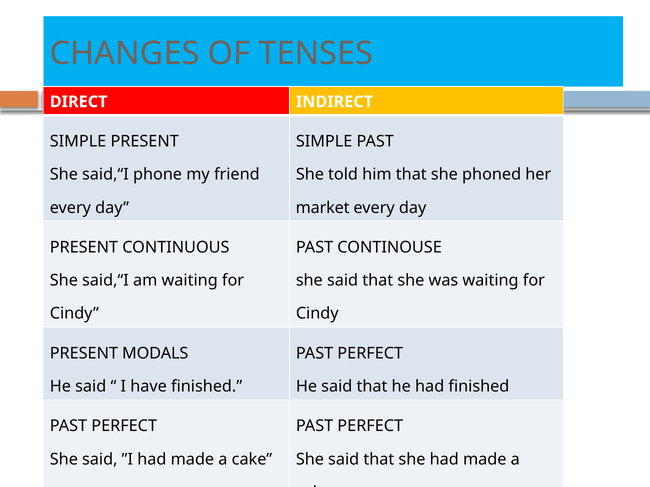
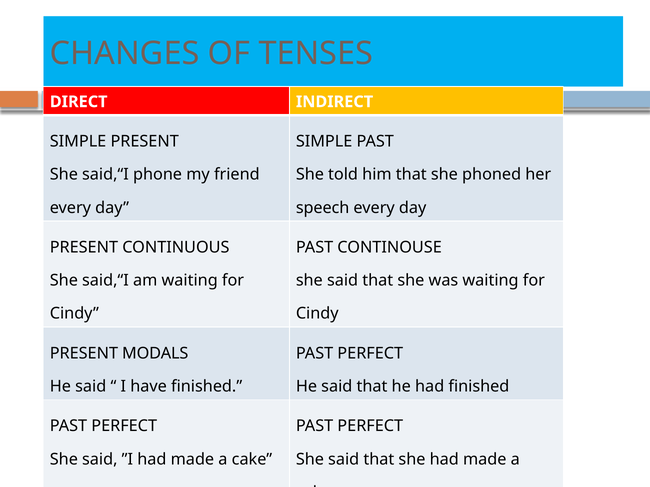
market: market -> speech
